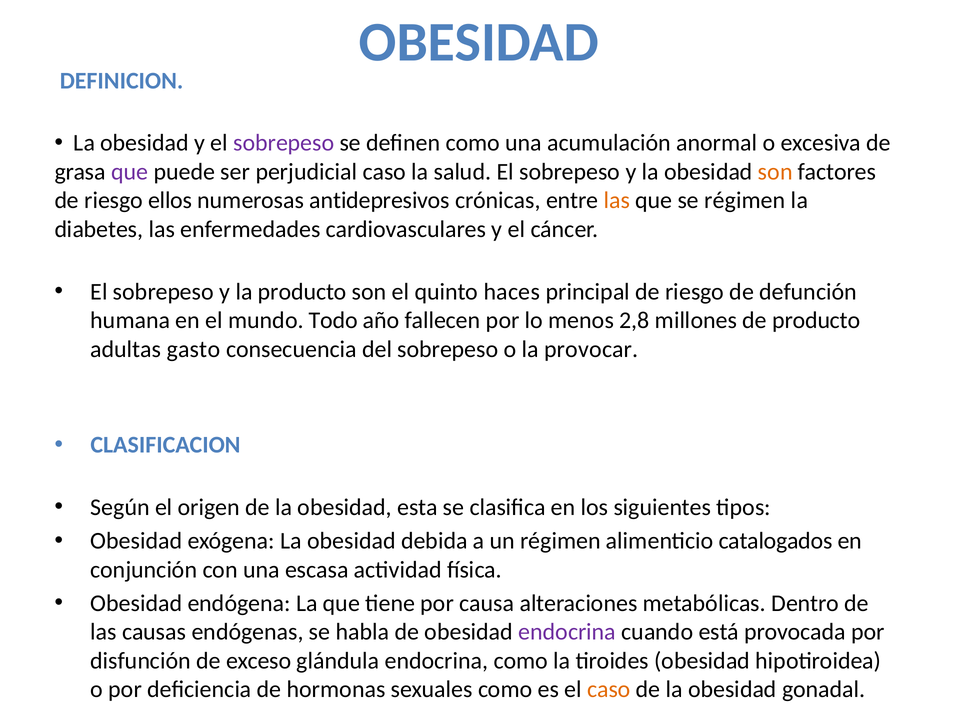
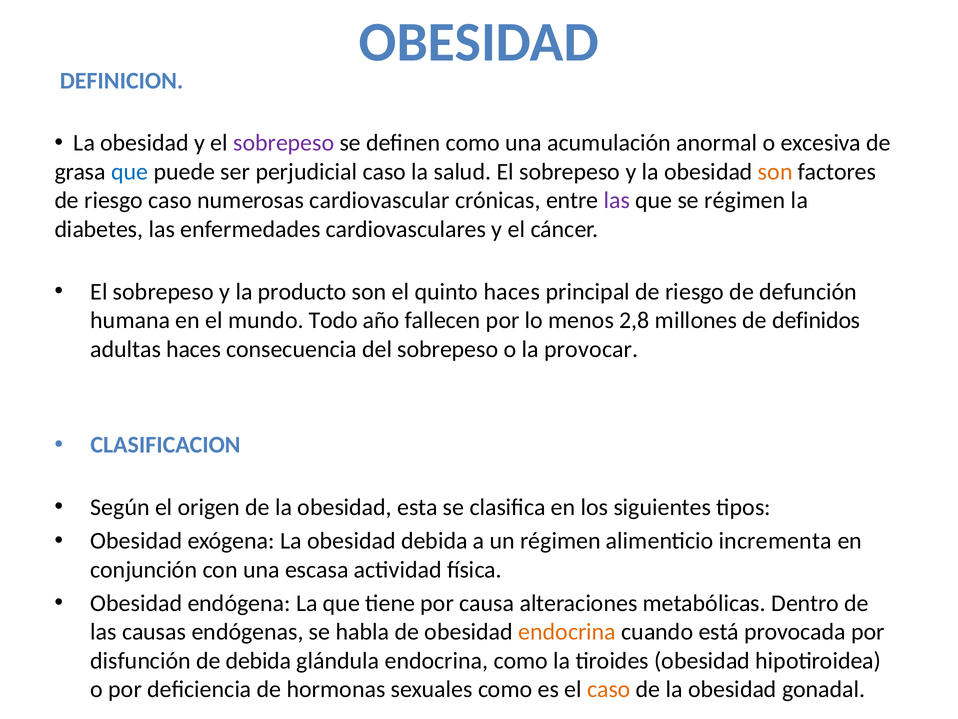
que at (130, 172) colour: purple -> blue
riesgo ellos: ellos -> caso
antidepresivos: antidepresivos -> cardiovascular
las at (617, 200) colour: orange -> purple
de producto: producto -> definidos
adultas gasto: gasto -> haces
catalogados: catalogados -> incrementa
endocrina at (567, 632) colour: purple -> orange
de exceso: exceso -> debida
